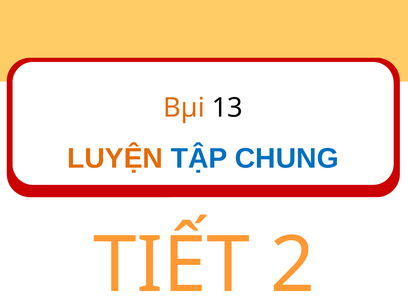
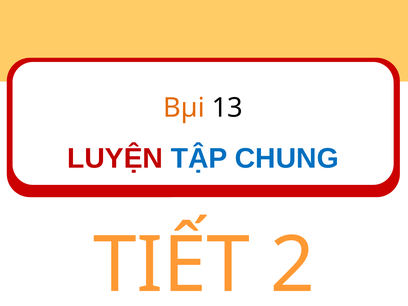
LUYỆN colour: orange -> red
